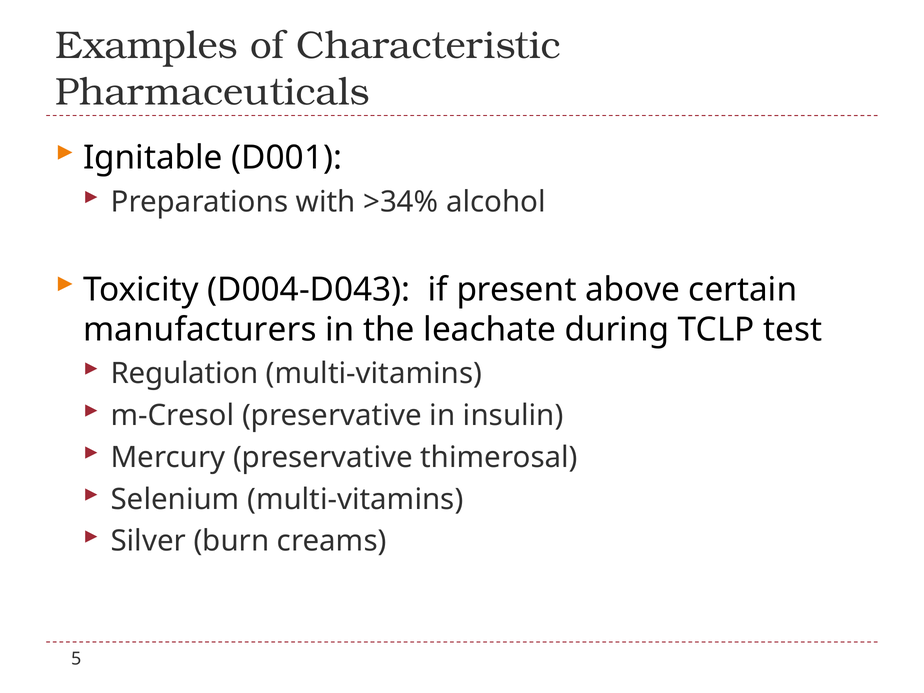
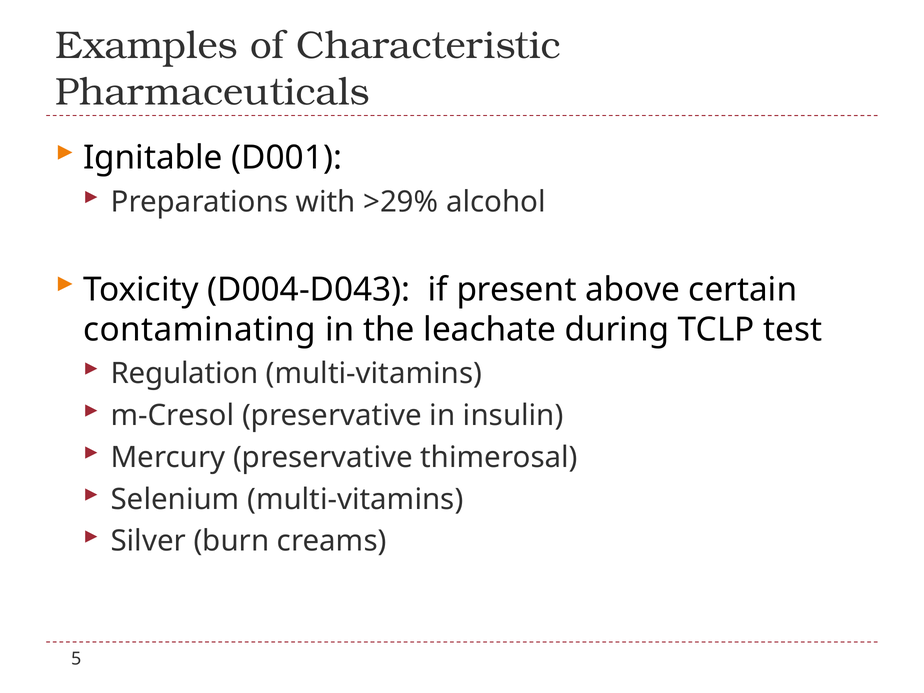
>34%: >34% -> >29%
manufacturers: manufacturers -> contaminating
